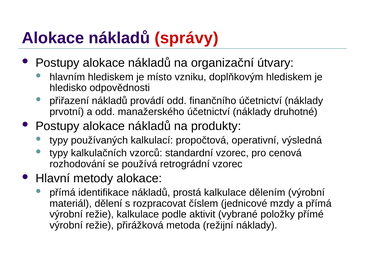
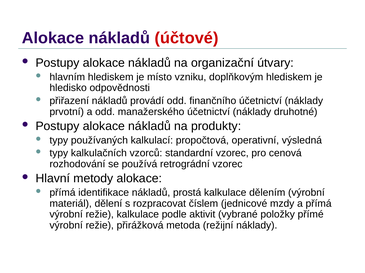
správy: správy -> účtové
